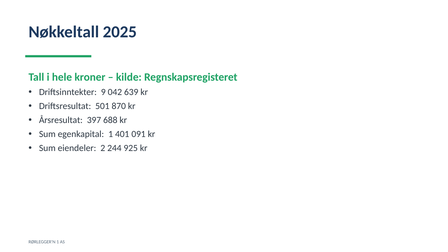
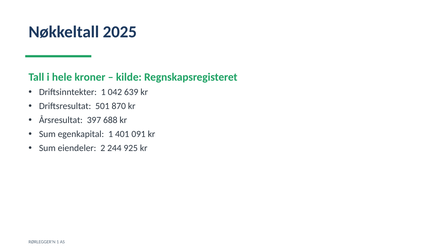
Driftsinntekter 9: 9 -> 1
